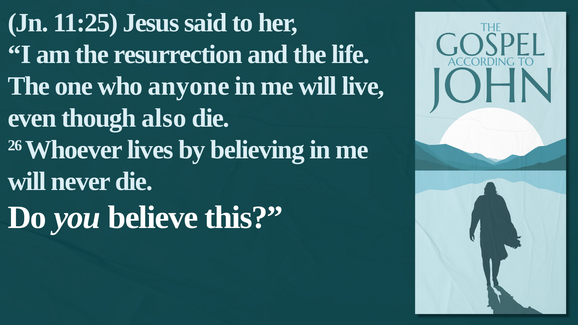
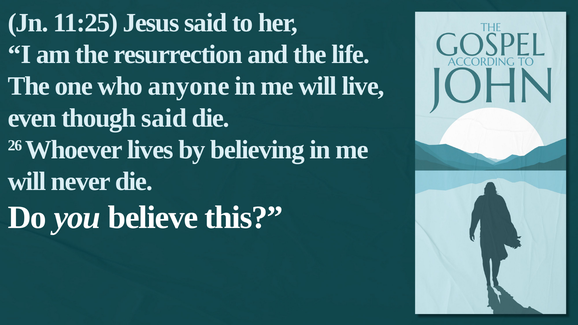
though also: also -> said
